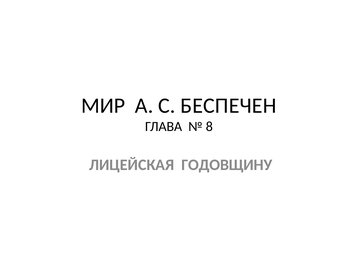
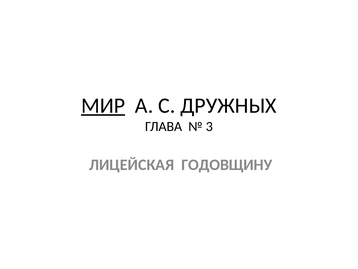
МИР underline: none -> present
БЕСПЕЧЕН: БЕСПЕЧЕН -> ДРУЖНЫХ
8: 8 -> 3
